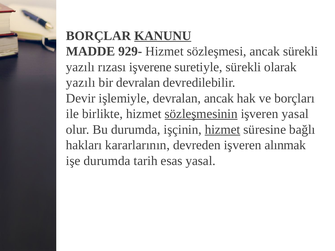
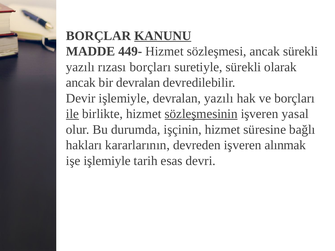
929-: 929- -> 449-
rızası işverene: işverene -> borçları
yazılı at (81, 83): yazılı -> ancak
devralan ancak: ancak -> yazılı
ile underline: none -> present
hizmet at (223, 130) underline: present -> none
işe durumda: durumda -> işlemiyle
esas yasal: yasal -> devri
